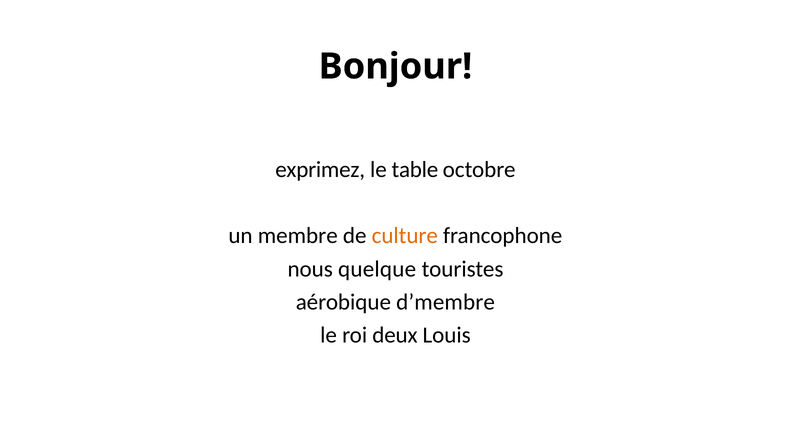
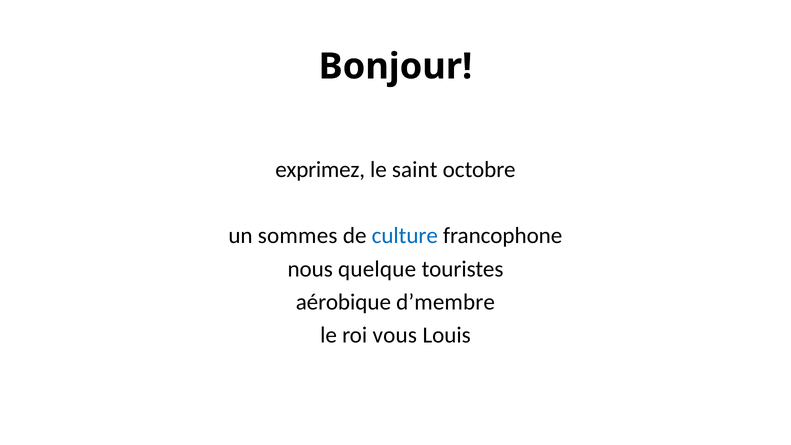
table: table -> saint
membre: membre -> sommes
culture colour: orange -> blue
deux: deux -> vous
